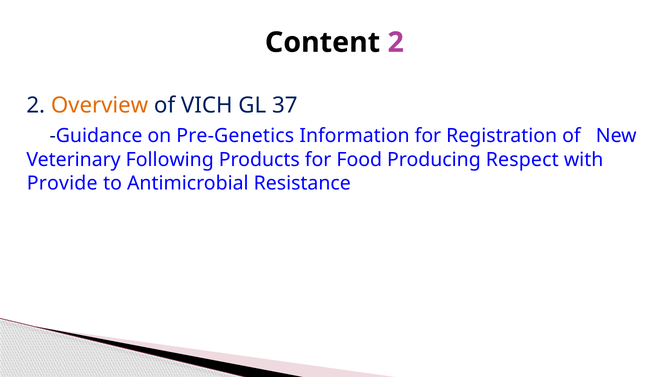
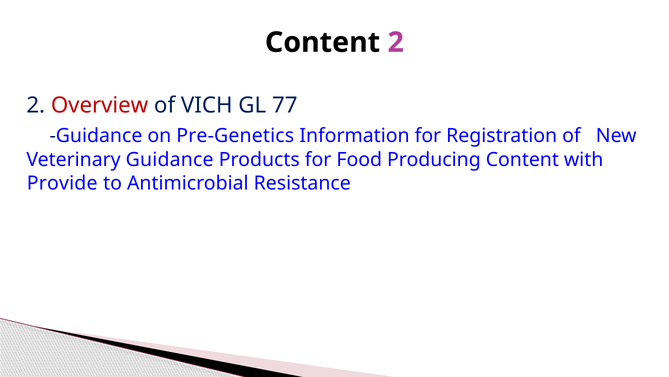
Overview colour: orange -> red
37: 37 -> 77
Veterinary Following: Following -> Guidance
Producing Respect: Respect -> Content
